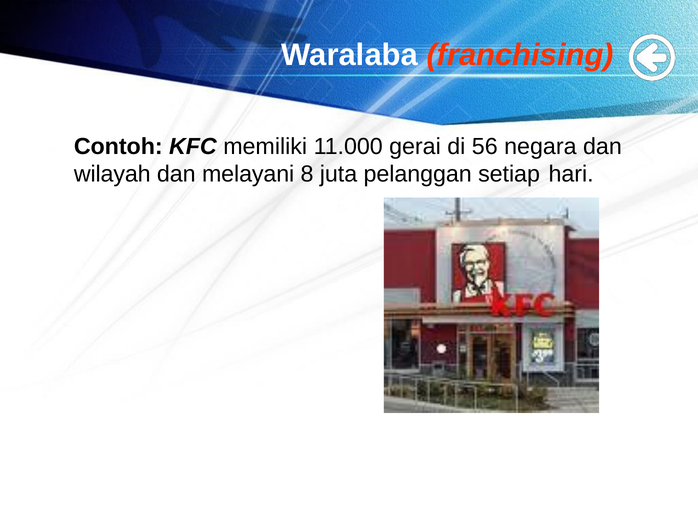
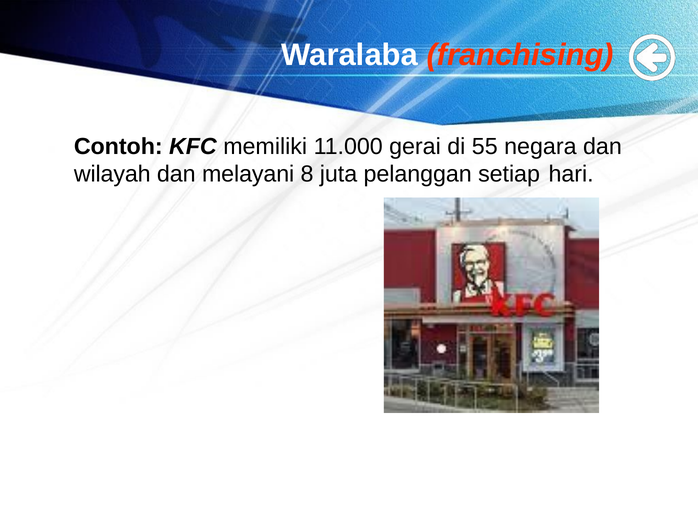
56: 56 -> 55
